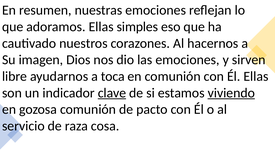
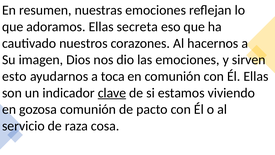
simples: simples -> secreta
libre: libre -> esto
viviendo underline: present -> none
